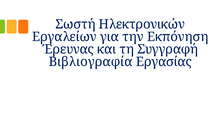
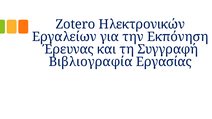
Σωστή: Σωστή -> Zotero
